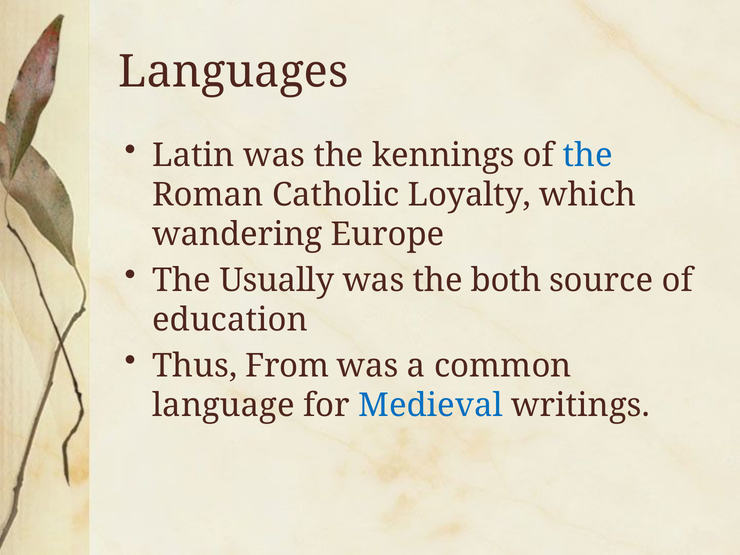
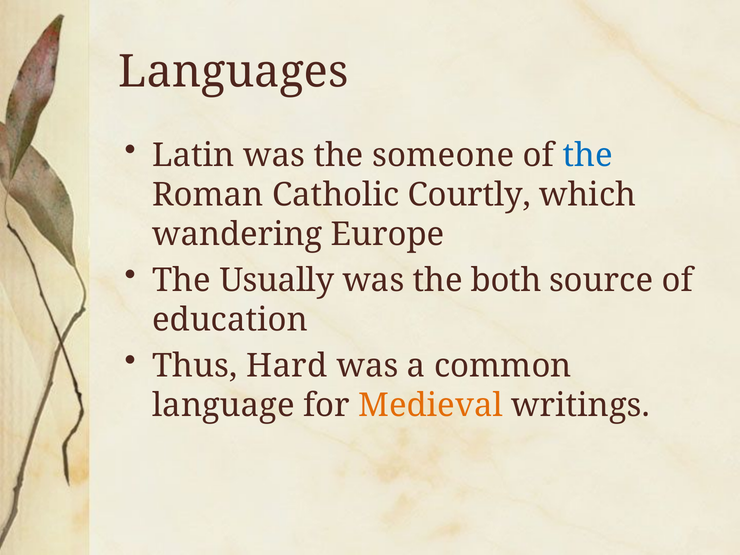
kennings: kennings -> someone
Loyalty: Loyalty -> Courtly
From: From -> Hard
Medieval colour: blue -> orange
